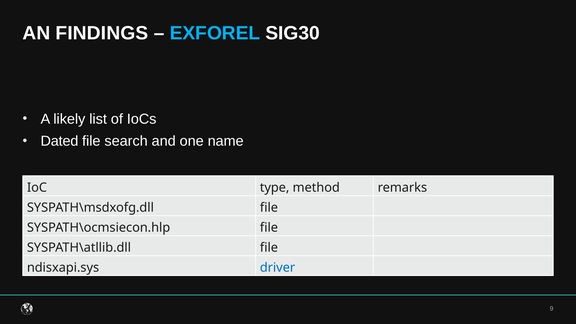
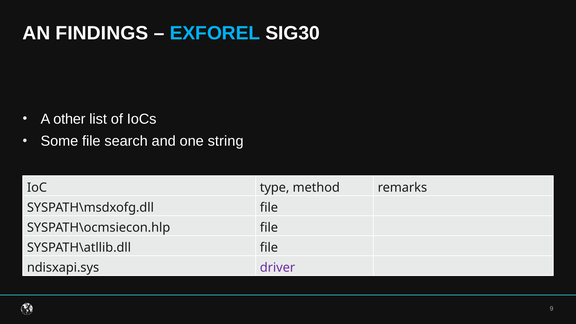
likely: likely -> other
Dated: Dated -> Some
name: name -> string
driver colour: blue -> purple
